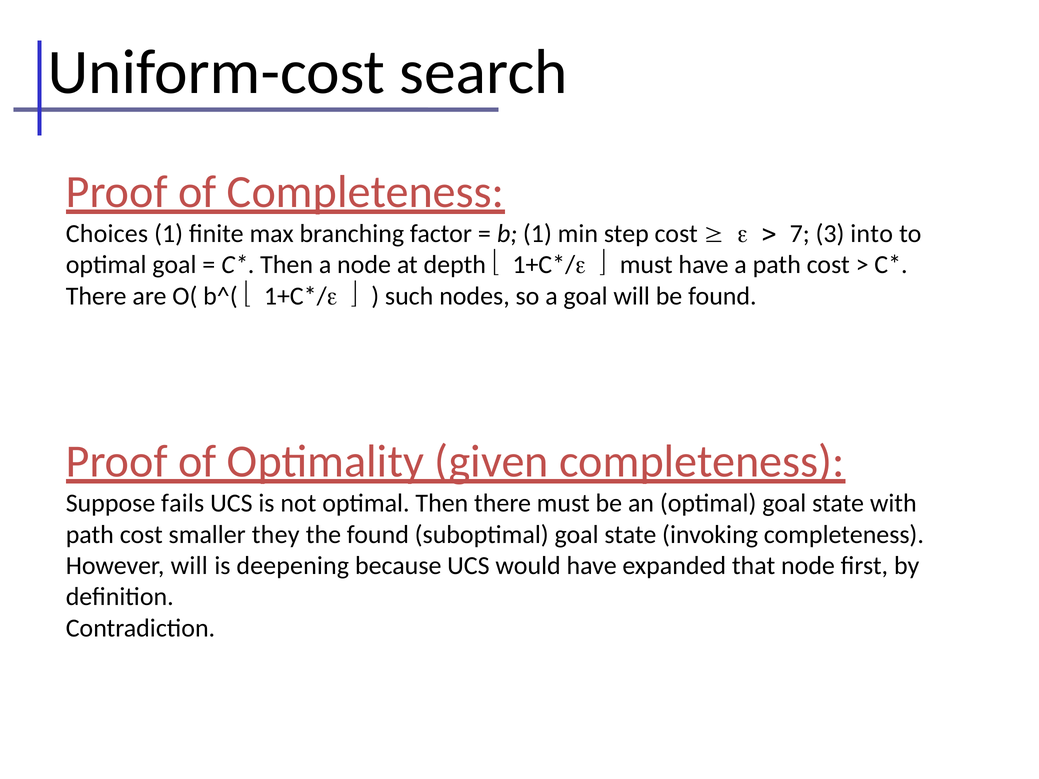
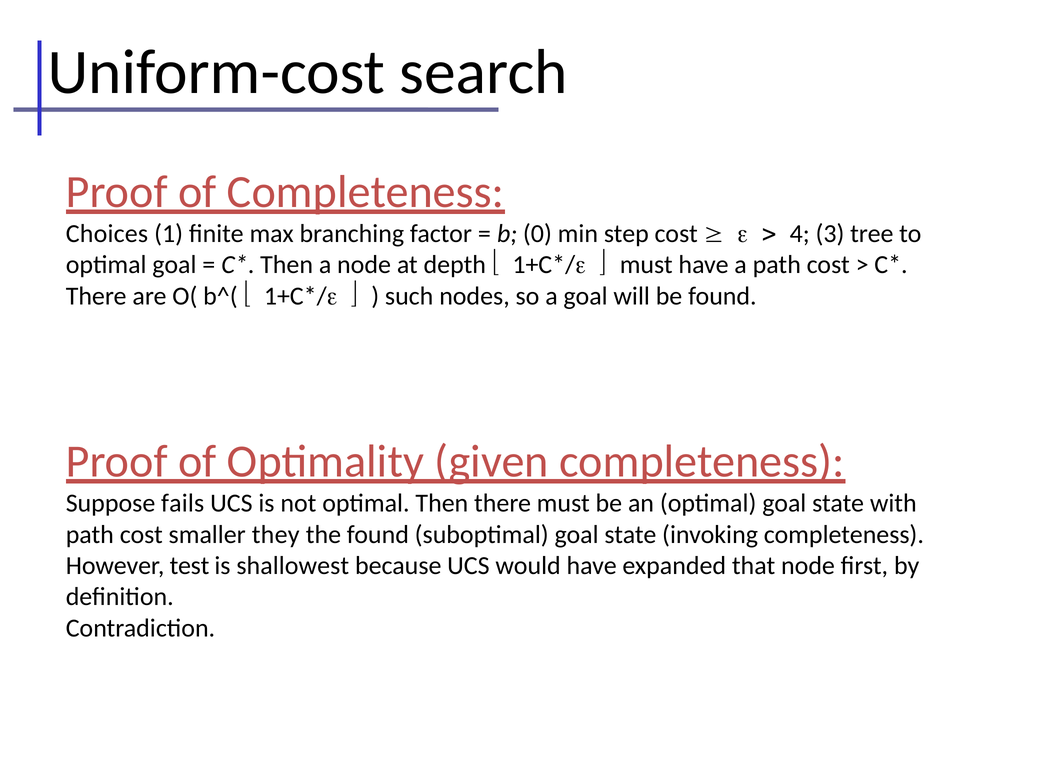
b 1: 1 -> 0
7: 7 -> 4
into: into -> tree
However will: will -> test
deepening: deepening -> shallowest
